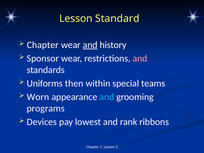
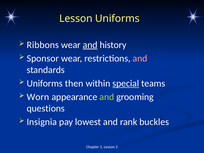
Lesson Standard: Standard -> Uniforms
Chapter at (43, 45): Chapter -> Ribbons
special underline: none -> present
and at (107, 97) colour: light blue -> light green
programs: programs -> questions
Devices: Devices -> Insignia
ribbons: ribbons -> buckles
